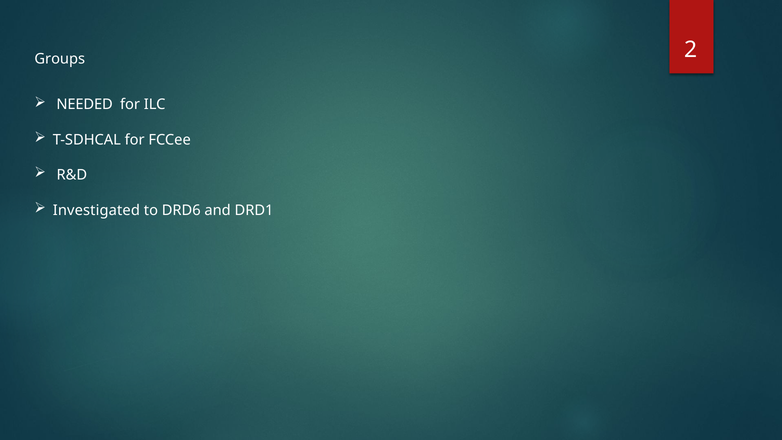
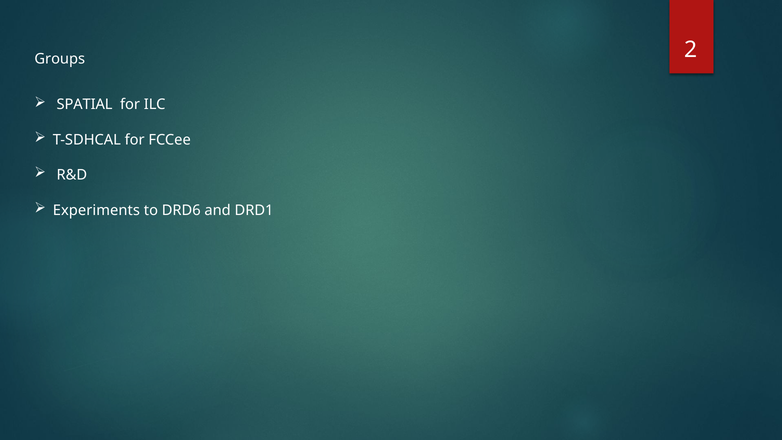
NEEDED: NEEDED -> SPATIAL
Investigated: Investigated -> Experiments
